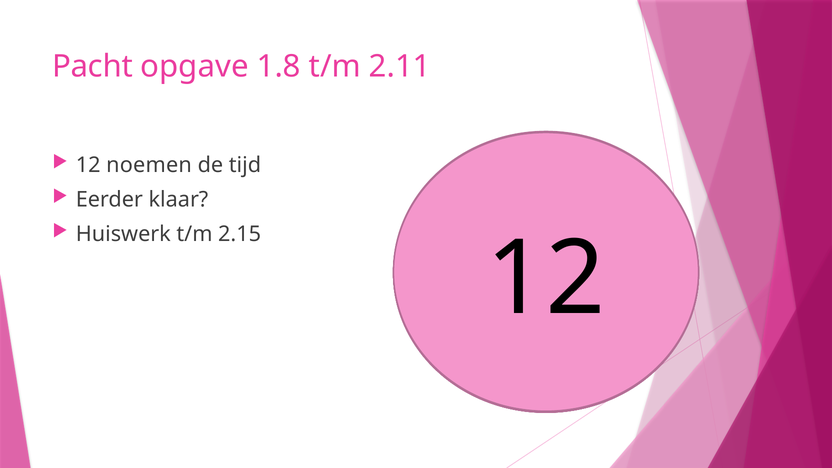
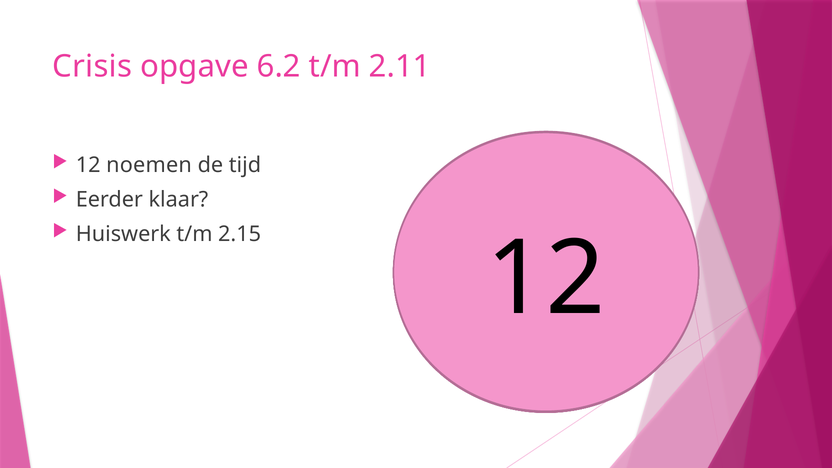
Pacht: Pacht -> Crisis
1.8: 1.8 -> 6.2
